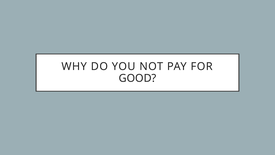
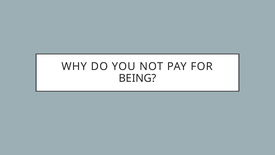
GOOD: GOOD -> BEING
